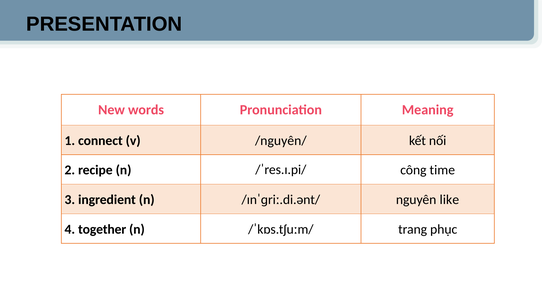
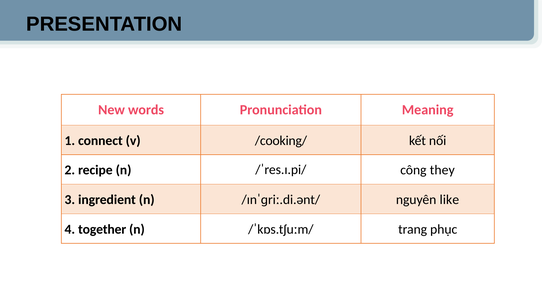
/nguyên/: /nguyên/ -> /cooking/
time: time -> they
